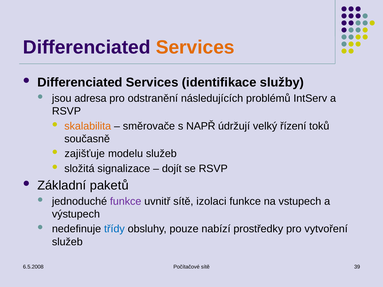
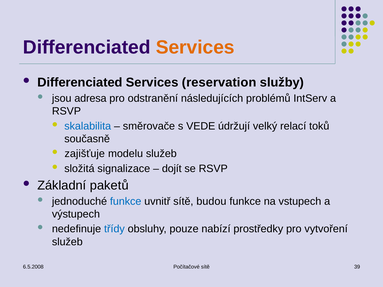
identifikace: identifikace -> reservation
skalabilita colour: orange -> blue
NAPŘ: NAPŘ -> VEDE
řízení: řízení -> relací
funkce at (126, 202) colour: purple -> blue
izolaci: izolaci -> budou
